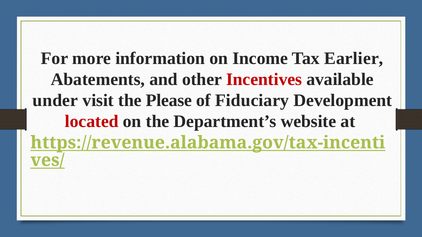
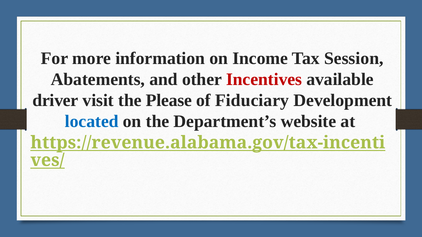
Earlier: Earlier -> Session
under: under -> driver
located colour: red -> blue
